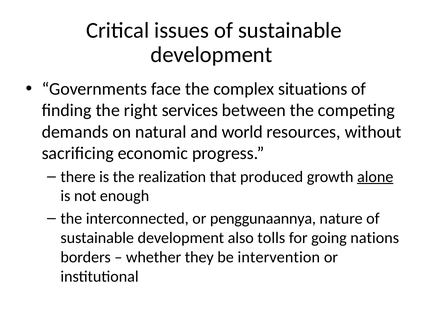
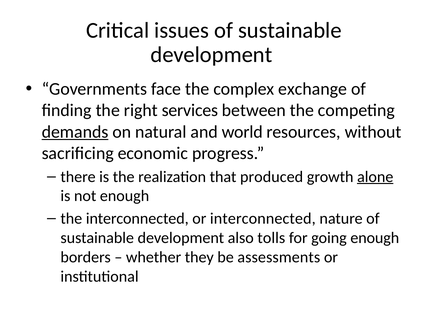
situations: situations -> exchange
demands underline: none -> present
or penggunaannya: penggunaannya -> interconnected
going nations: nations -> enough
intervention: intervention -> assessments
